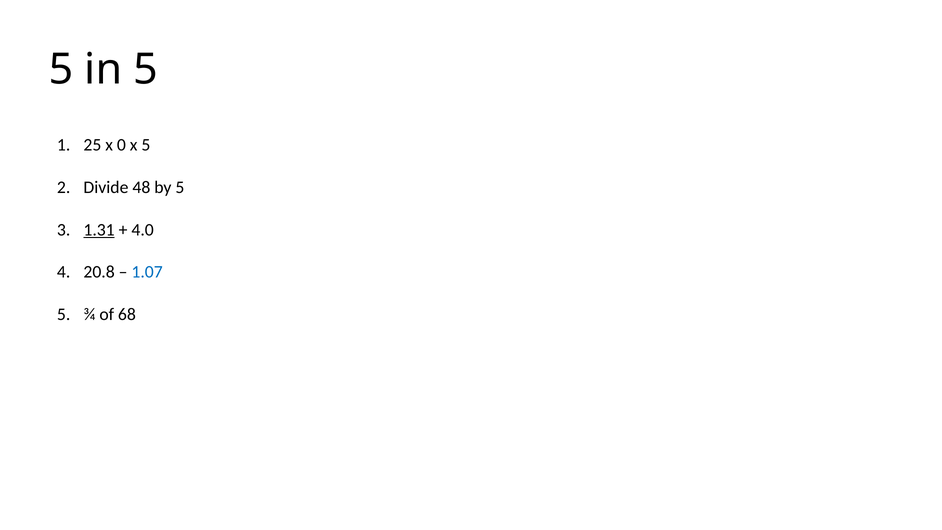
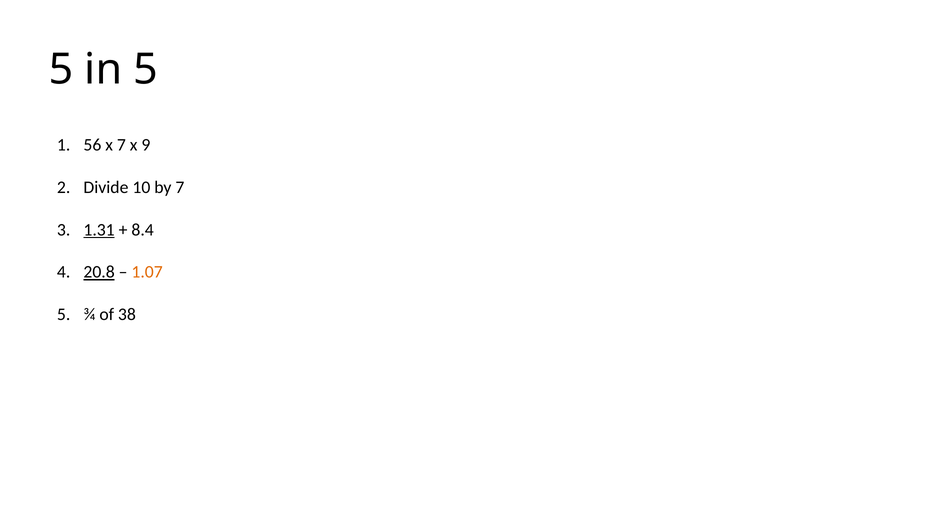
25: 25 -> 56
x 0: 0 -> 7
x 5: 5 -> 9
48: 48 -> 10
by 5: 5 -> 7
4.0: 4.0 -> 8.4
20.8 underline: none -> present
1.07 colour: blue -> orange
68: 68 -> 38
